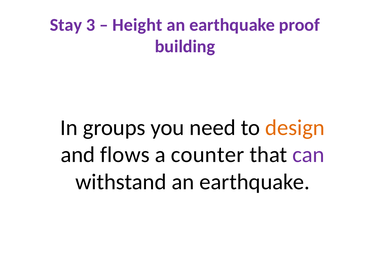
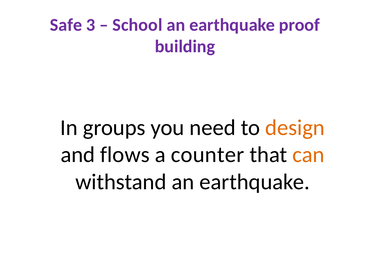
Stay: Stay -> Safe
Height: Height -> School
can colour: purple -> orange
